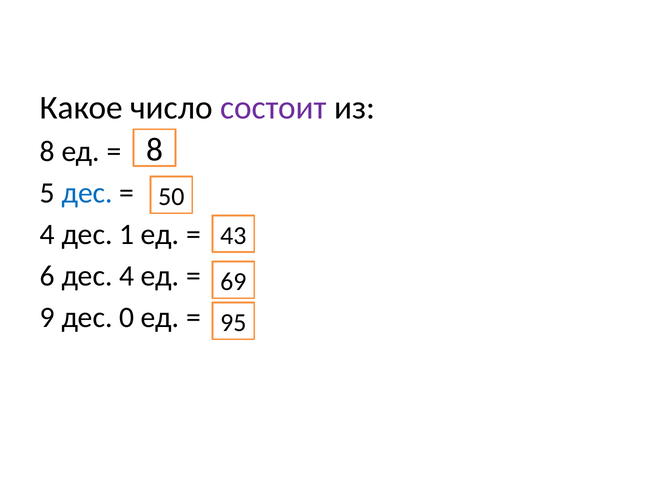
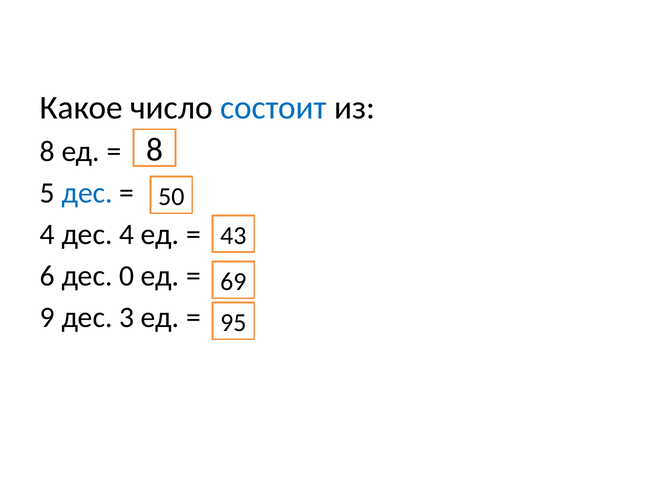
состоит colour: purple -> blue
дес 1: 1 -> 4
дес 4: 4 -> 0
0: 0 -> 3
